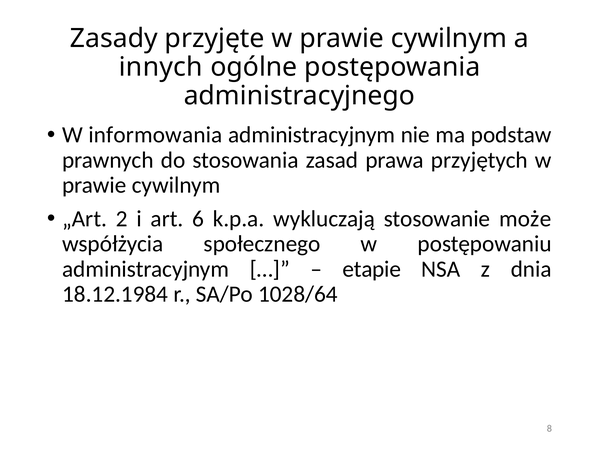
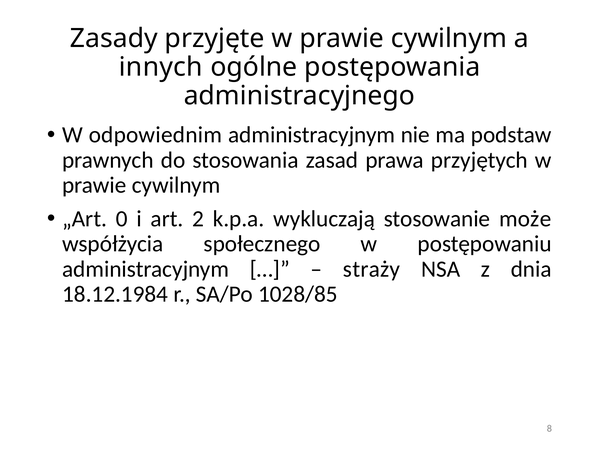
informowania: informowania -> odpowiednim
2: 2 -> 0
6: 6 -> 2
etapie: etapie -> straży
1028/64: 1028/64 -> 1028/85
